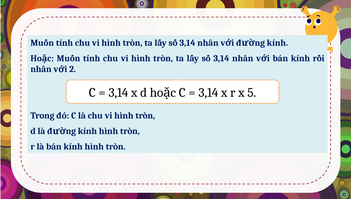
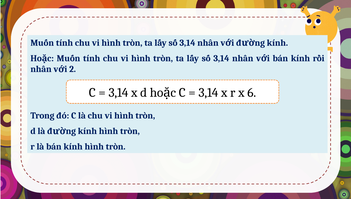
5: 5 -> 6
